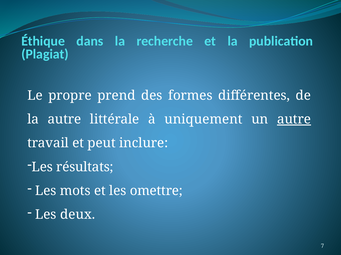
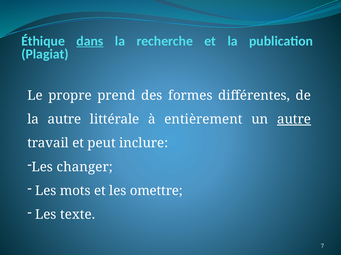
dans underline: none -> present
uniquement: uniquement -> entièrement
résultats: résultats -> changer
deux: deux -> texte
